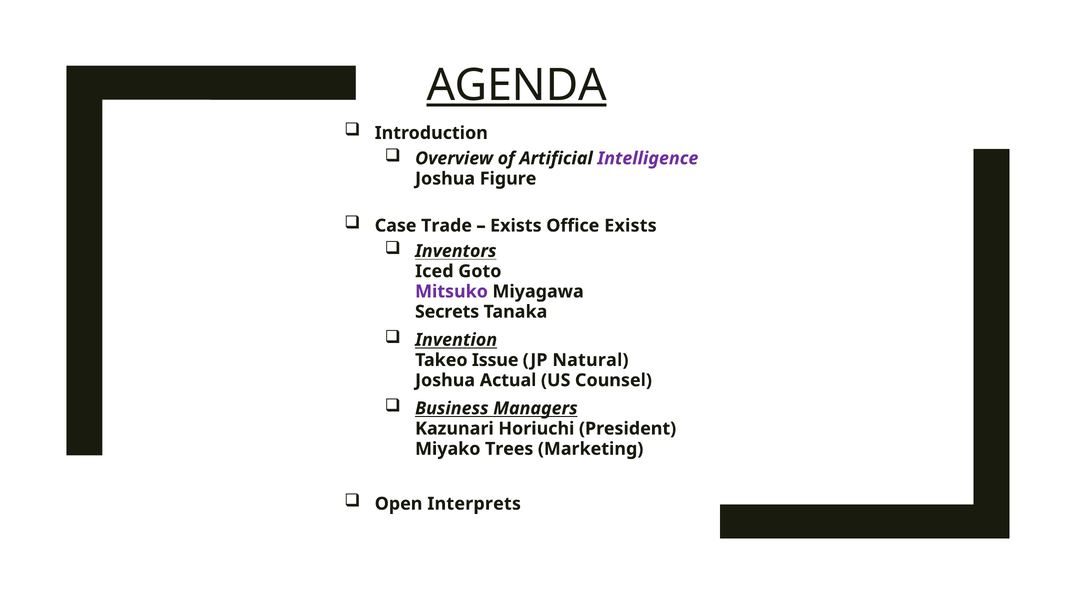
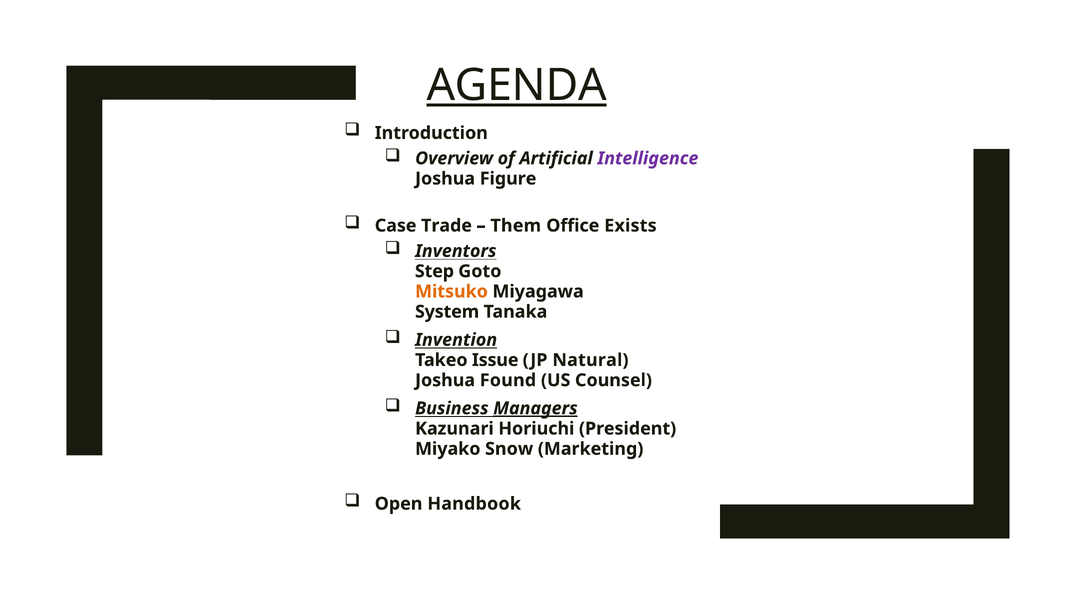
Exists at (516, 226): Exists -> Them
Iced: Iced -> Step
Mitsuko colour: purple -> orange
Secrets: Secrets -> System
Actual: Actual -> Found
Managers underline: none -> present
Trees: Trees -> Snow
Interprets: Interprets -> Handbook
